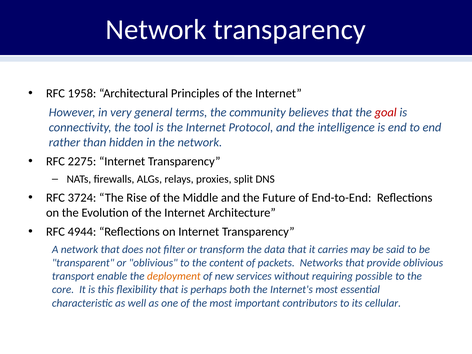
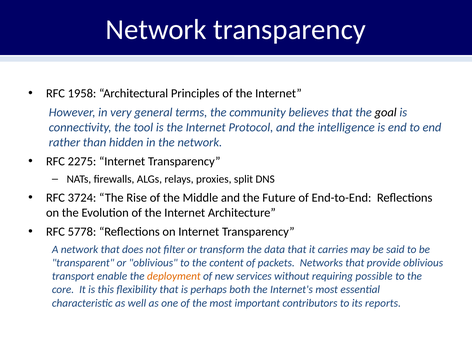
goal colour: red -> black
4944: 4944 -> 5778
cellular: cellular -> reports
